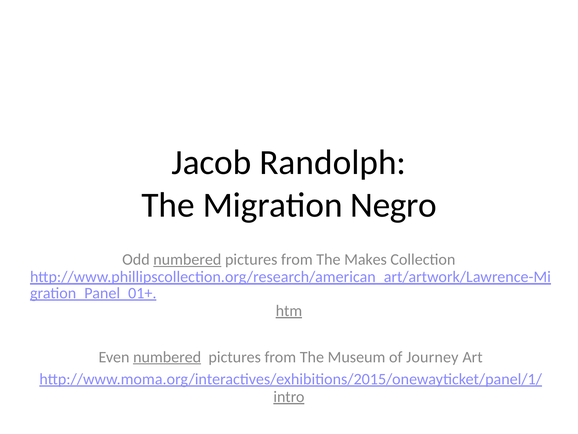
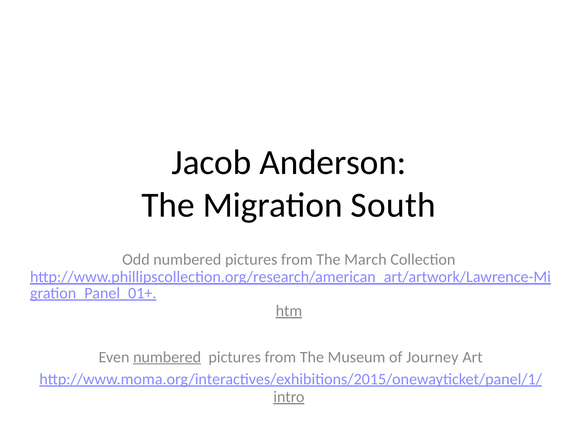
Randolph: Randolph -> Anderson
Negro: Negro -> South
numbered at (187, 259) underline: present -> none
Makes: Makes -> March
